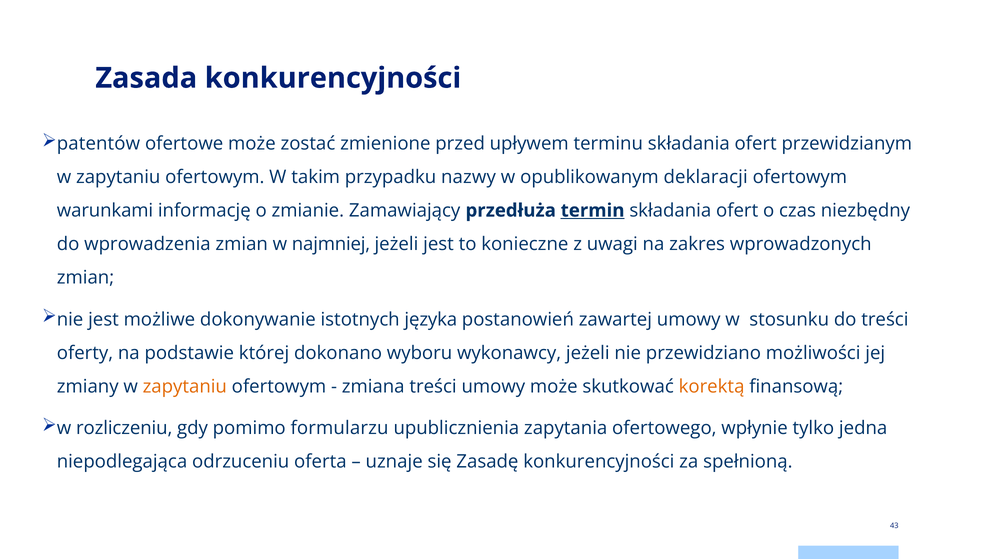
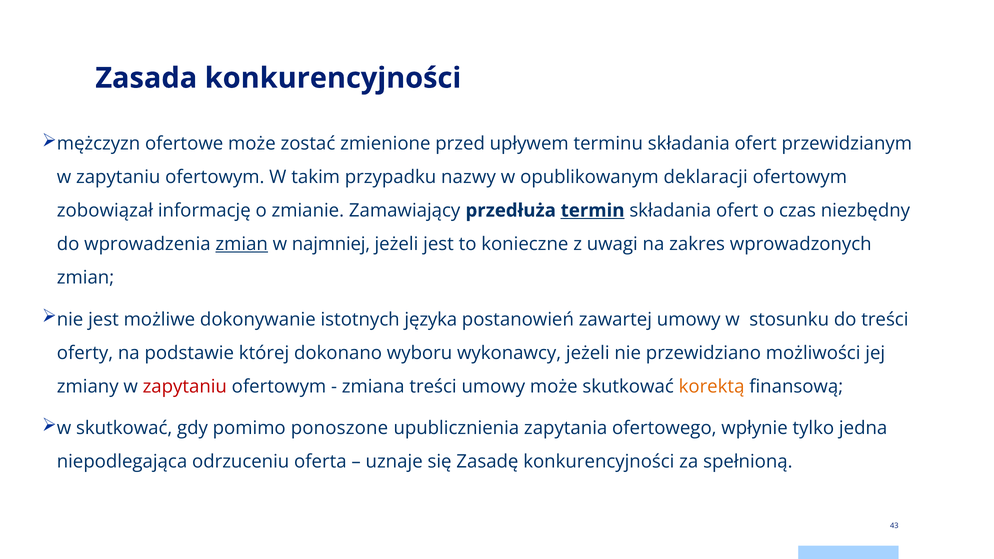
patentów: patentów -> mężczyzn
warunkami: warunkami -> zobowiązał
zmian at (242, 244) underline: none -> present
zapytaniu at (185, 387) colour: orange -> red
w rozliczeniu: rozliczeniu -> skutkować
formularzu: formularzu -> ponoszone
